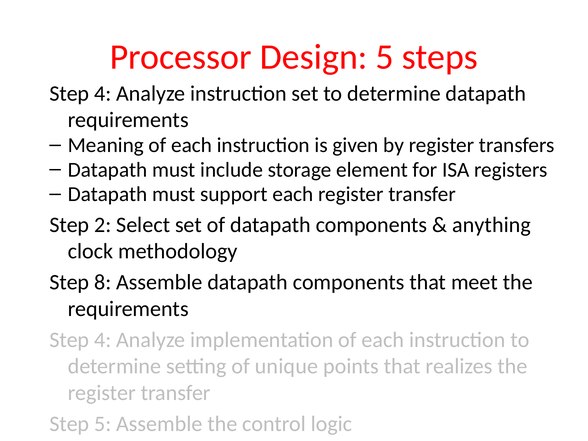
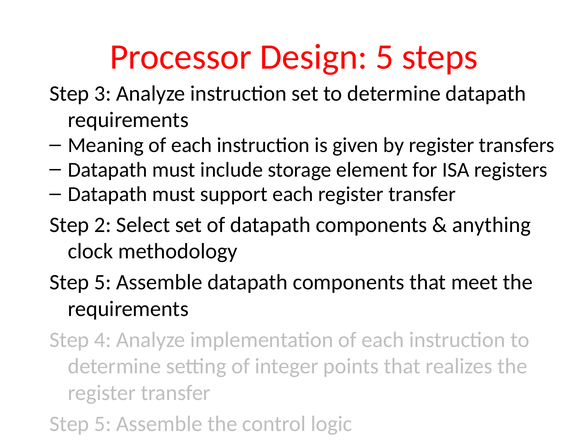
4 at (103, 93): 4 -> 3
8 at (103, 282): 8 -> 5
unique: unique -> integer
